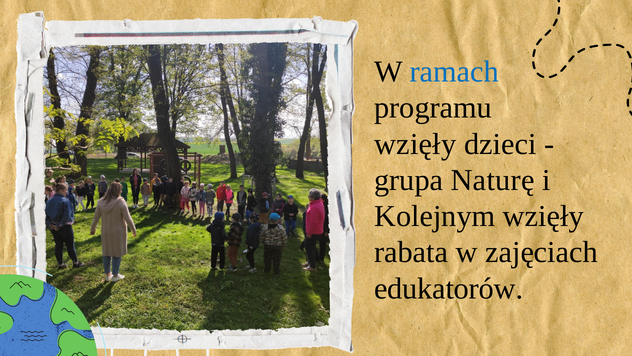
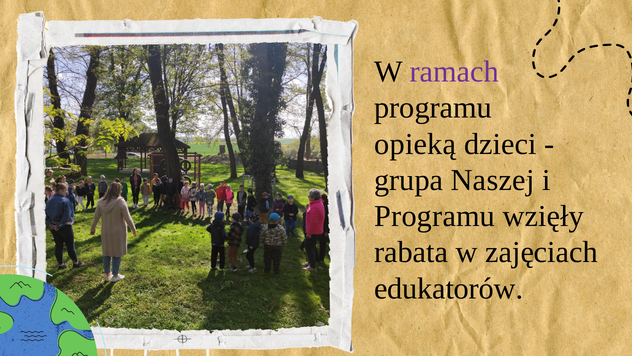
ramach colour: blue -> purple
wzięły at (415, 144): wzięły -> opieką
Naturę: Naturę -> Naszej
Kolejnym at (435, 216): Kolejnym -> Programu
